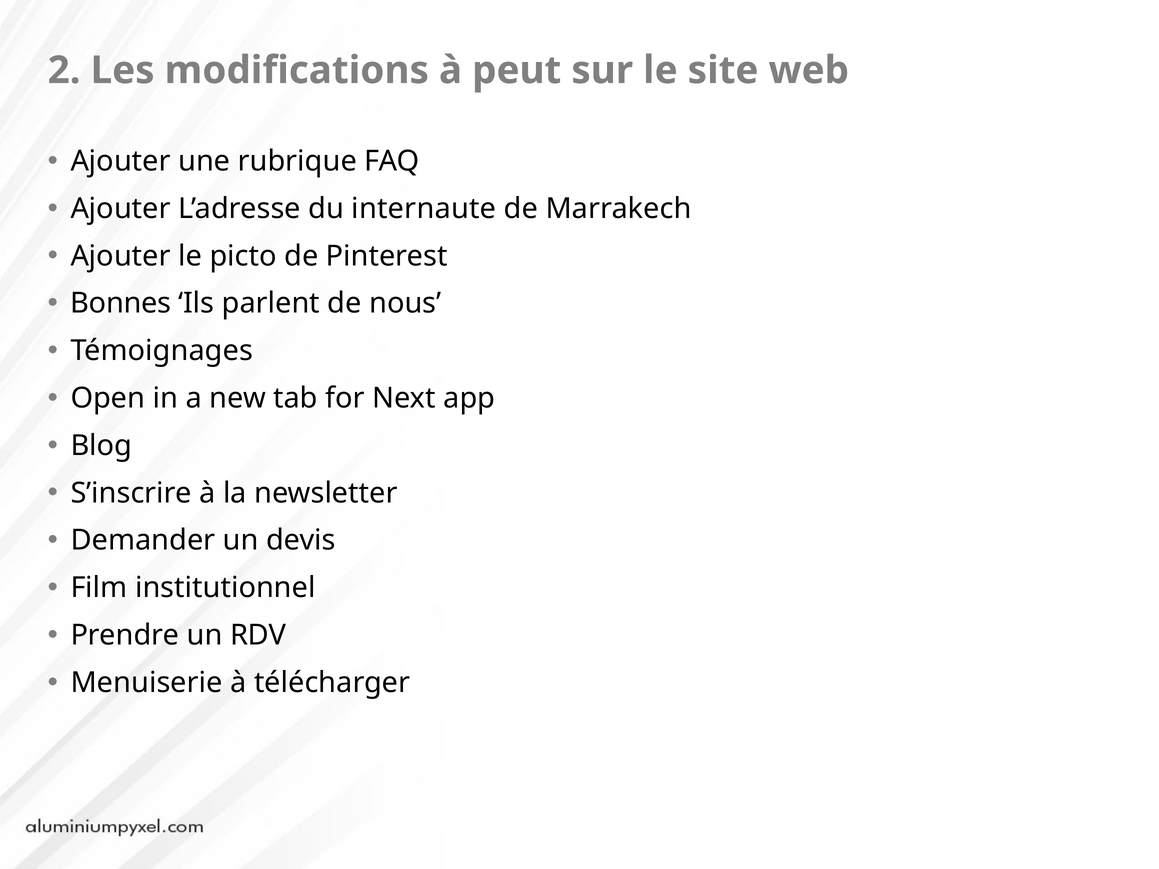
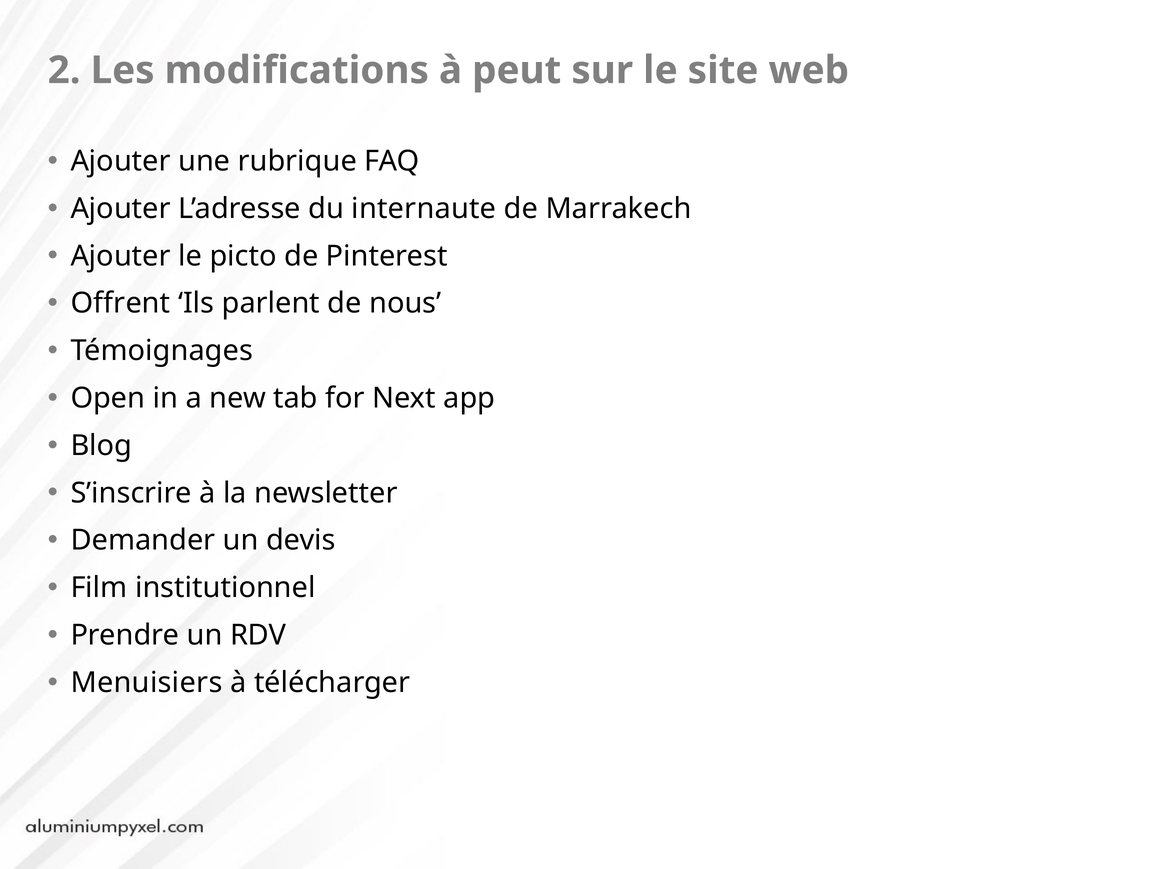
Bonnes: Bonnes -> Offrent
Menuiserie: Menuiserie -> Menuisiers
